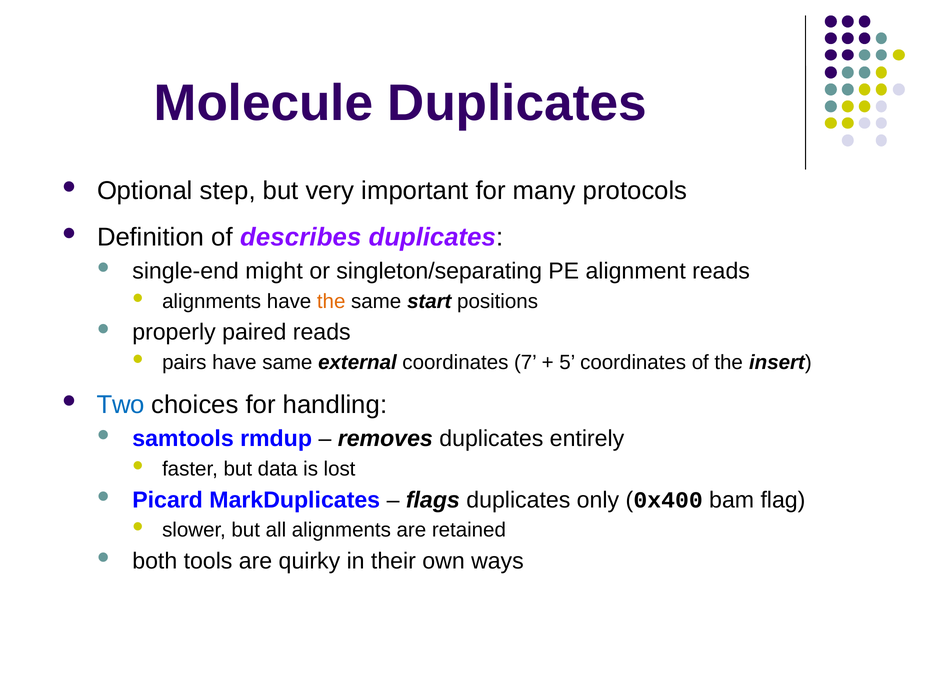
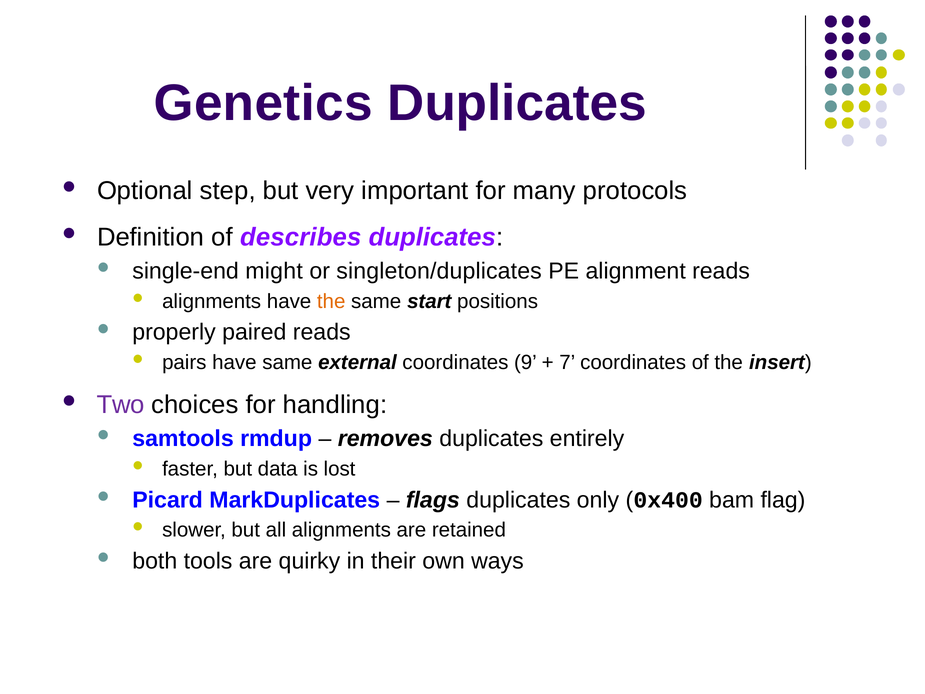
Molecule: Molecule -> Genetics
singleton/separating: singleton/separating -> singleton/duplicates
7: 7 -> 9
5: 5 -> 7
Two colour: blue -> purple
